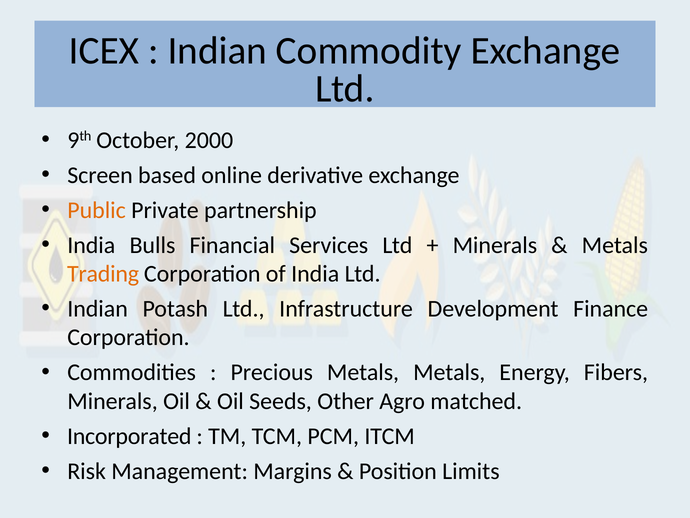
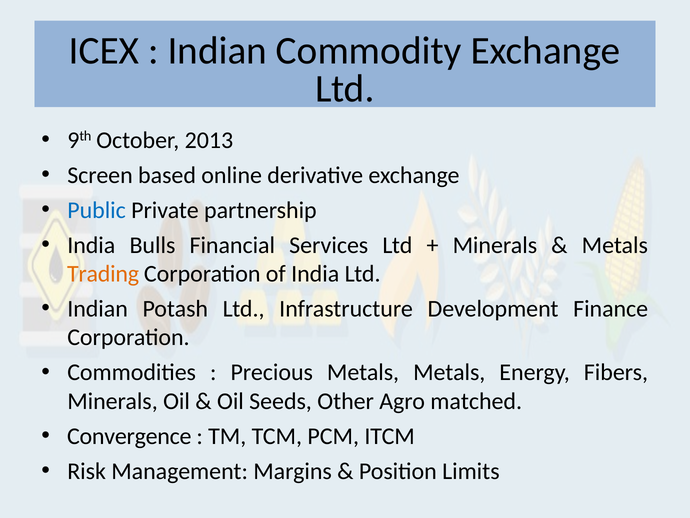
2000: 2000 -> 2013
Public colour: orange -> blue
Incorporated: Incorporated -> Convergence
